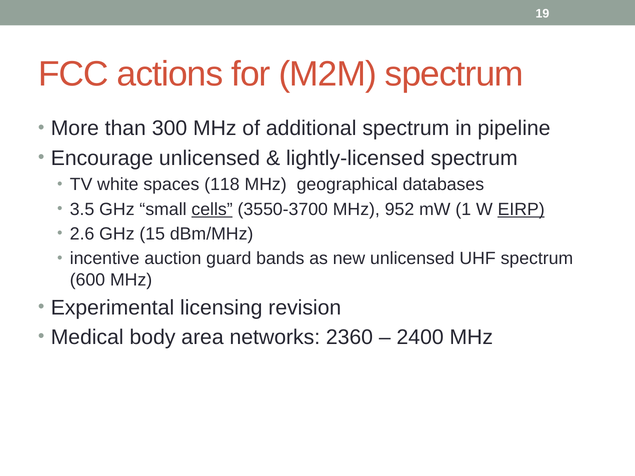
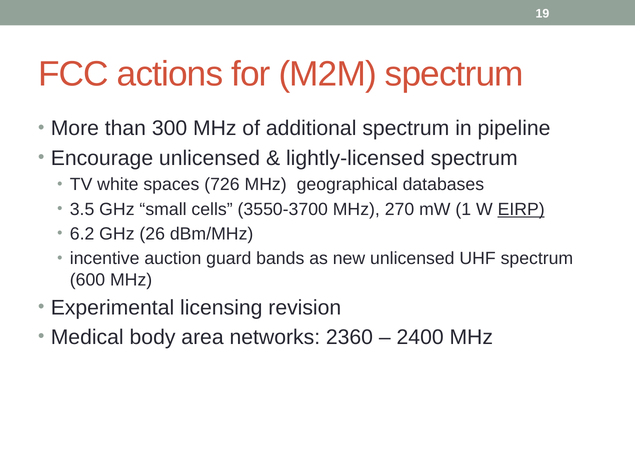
118: 118 -> 726
cells underline: present -> none
952: 952 -> 270
2.6: 2.6 -> 6.2
15: 15 -> 26
